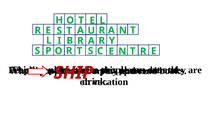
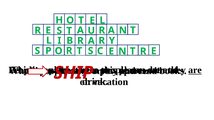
are underline: none -> present
